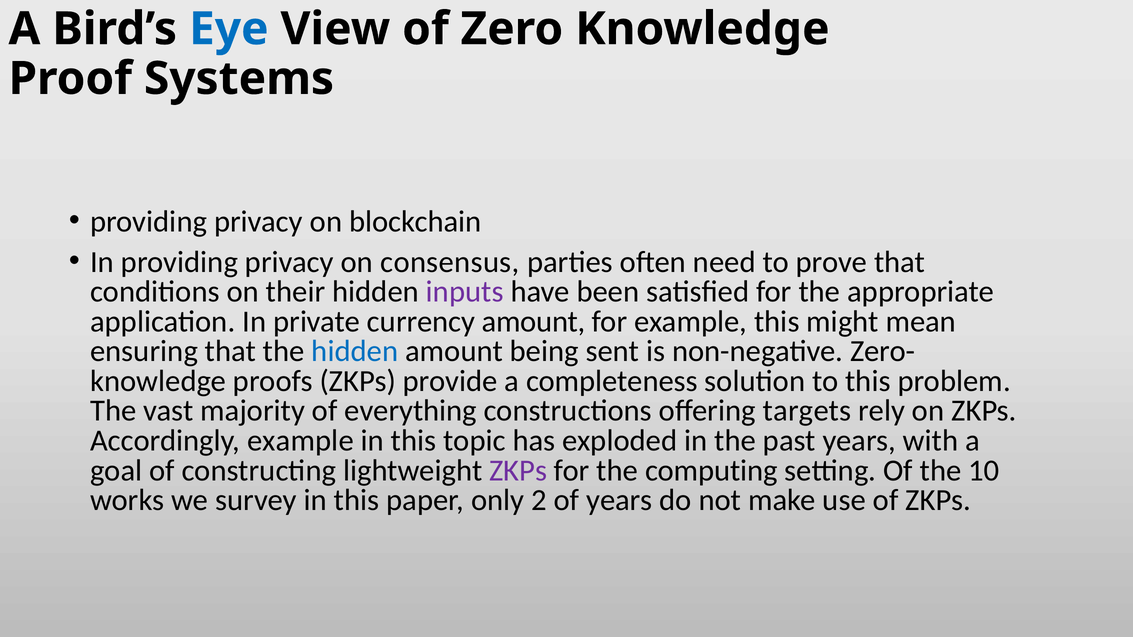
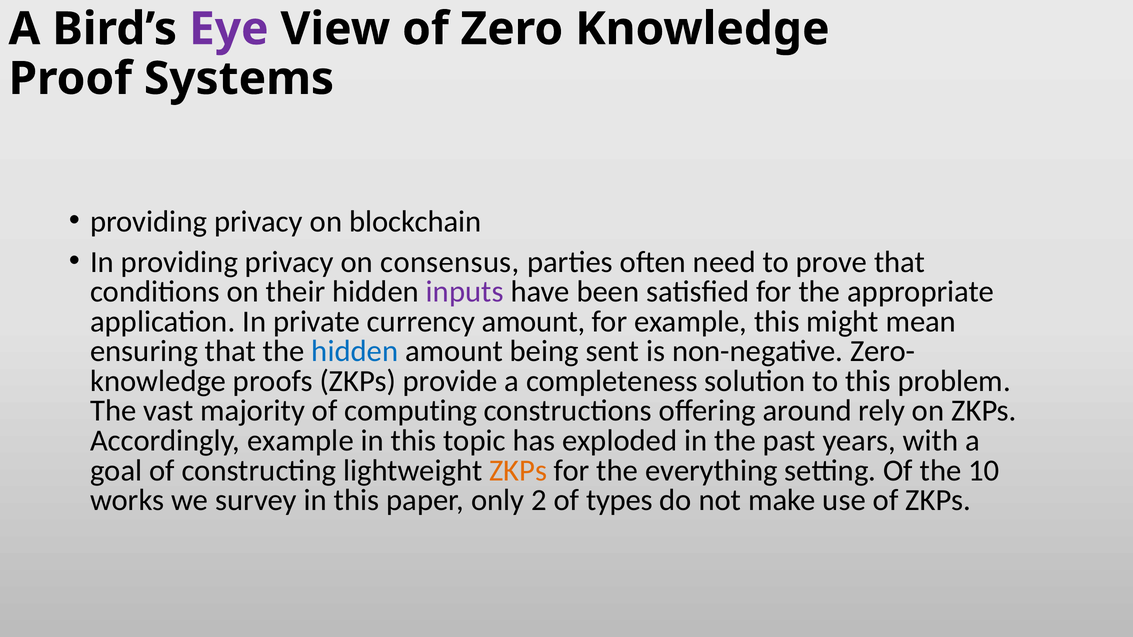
Eye colour: blue -> purple
everything: everything -> computing
targets: targets -> around
ZKPs at (518, 471) colour: purple -> orange
computing: computing -> everything
of years: years -> types
